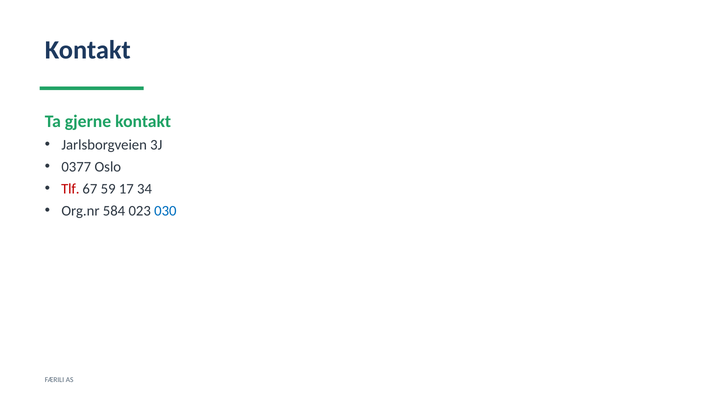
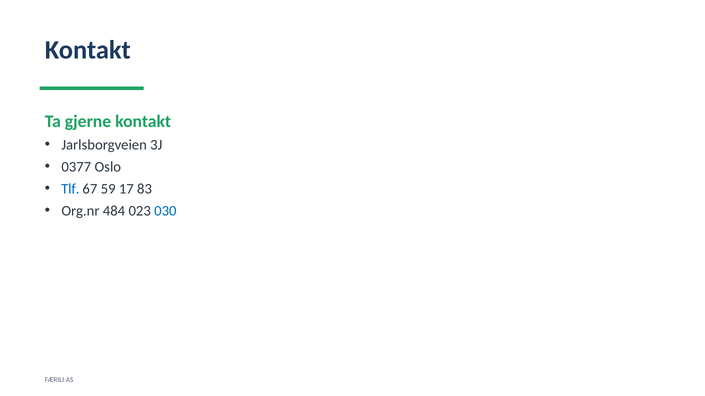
Tlf colour: red -> blue
34: 34 -> 83
584: 584 -> 484
